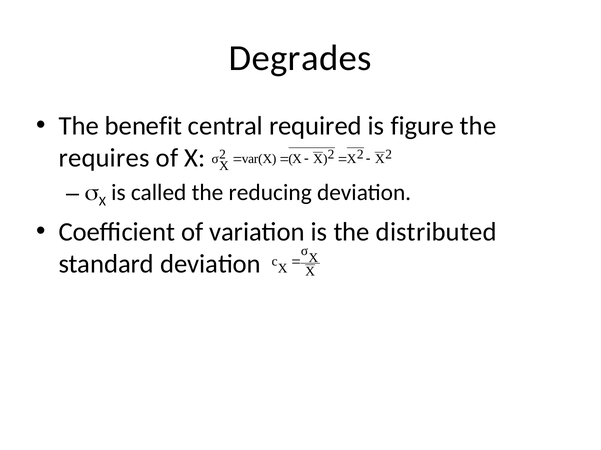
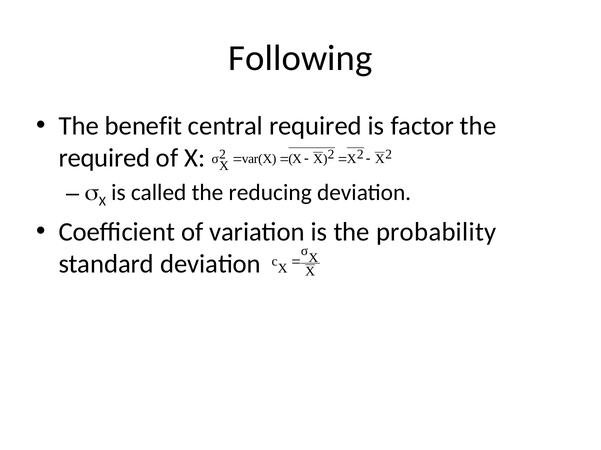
Degrades: Degrades -> Following
figure: figure -> factor
requires at (104, 158): requires -> required
distributed: distributed -> probability
